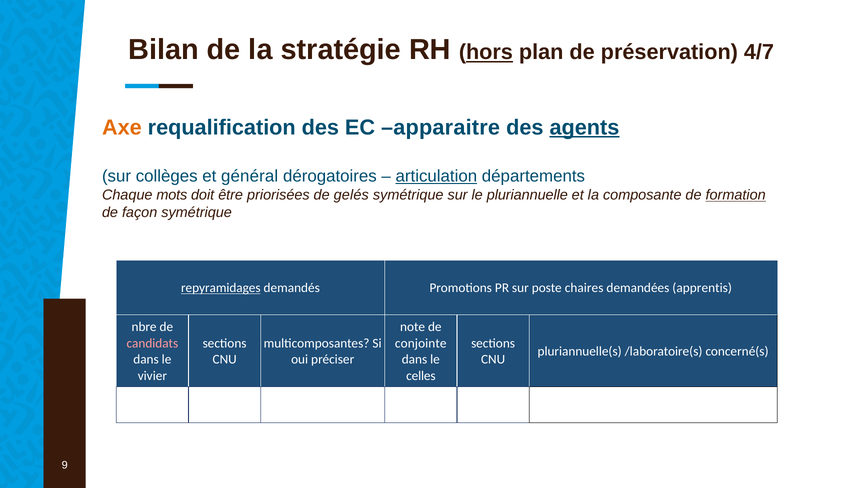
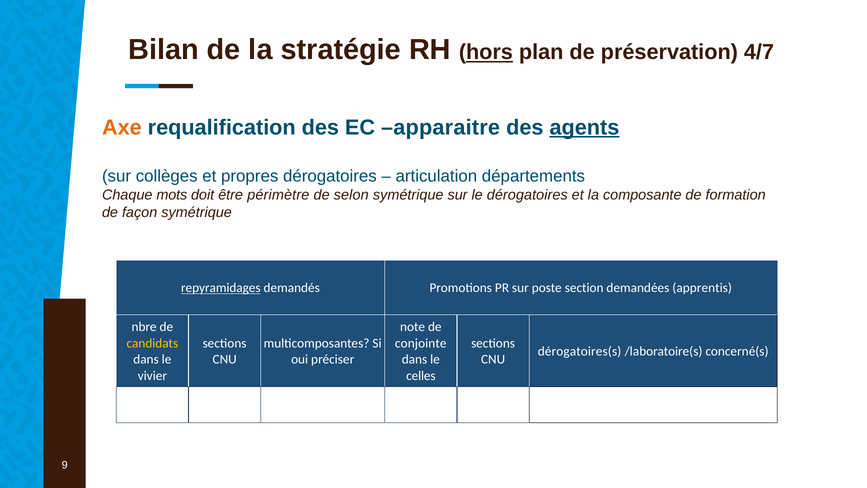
général: général -> propres
articulation underline: present -> none
priorisées: priorisées -> périmètre
gelés: gelés -> selon
le pluriannuelle: pluriannuelle -> dérogatoires
formation underline: present -> none
chaires: chaires -> section
candidats colour: pink -> yellow
pluriannuelle(s: pluriannuelle(s -> dérogatoires(s
